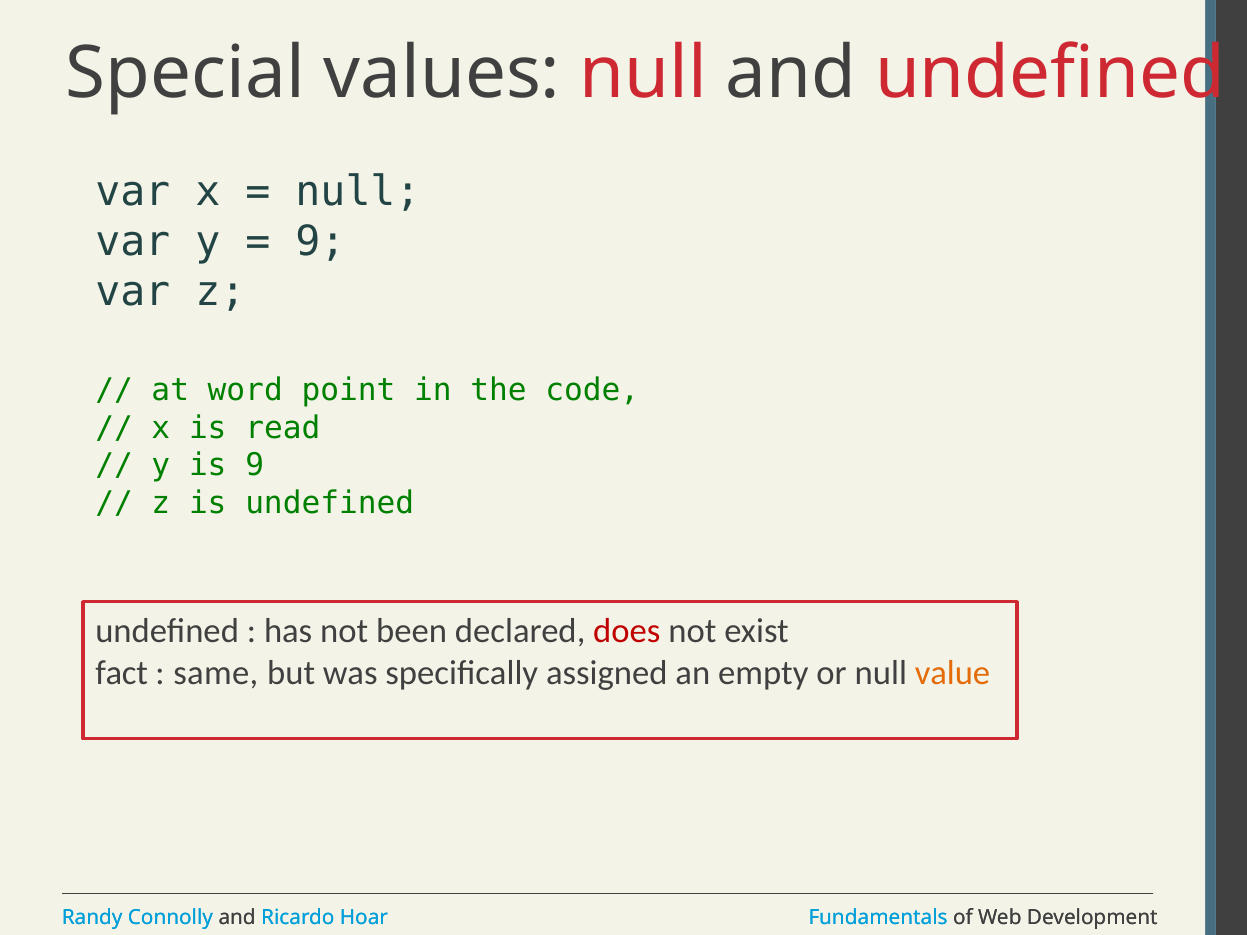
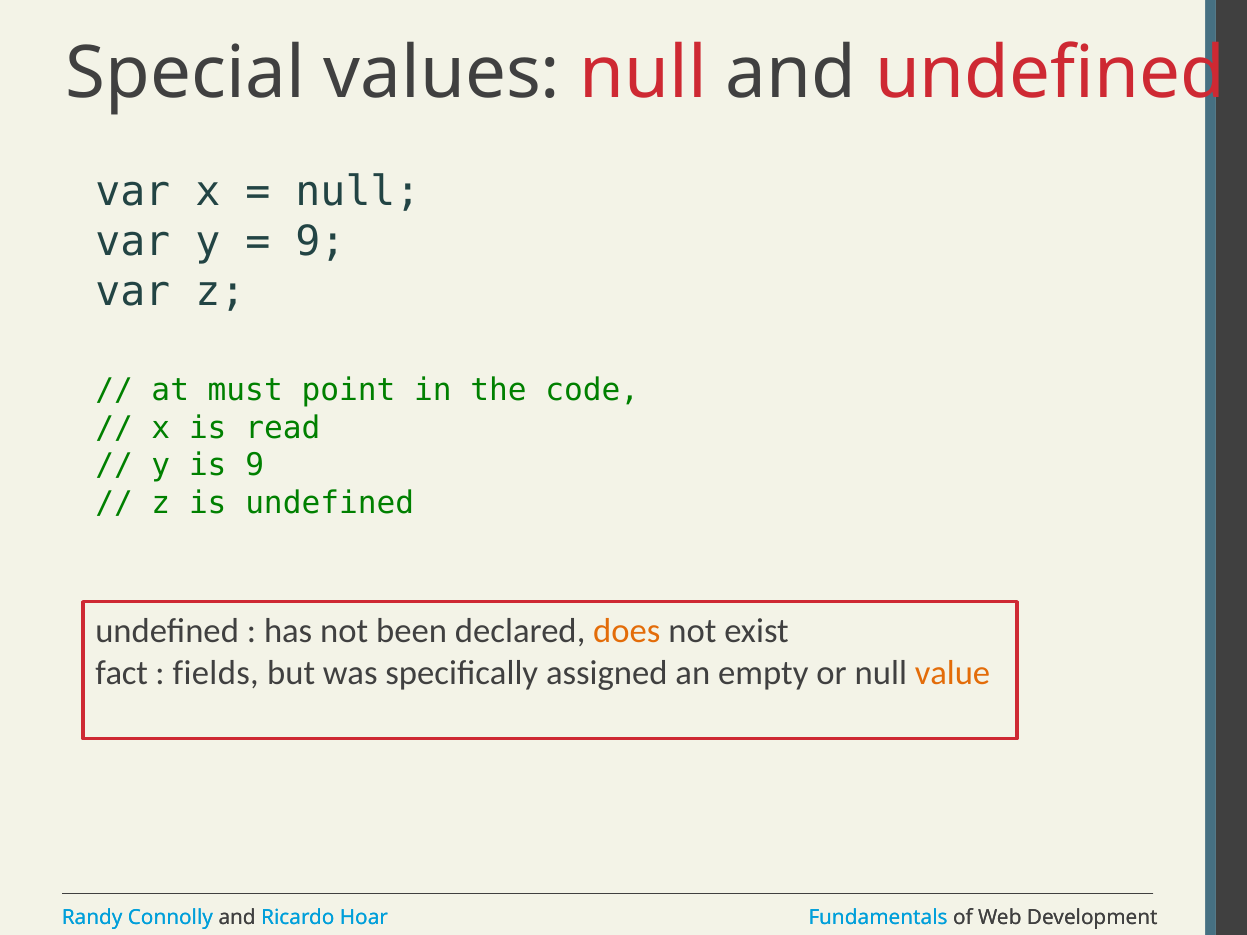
word: word -> must
does colour: red -> orange
same: same -> fields
